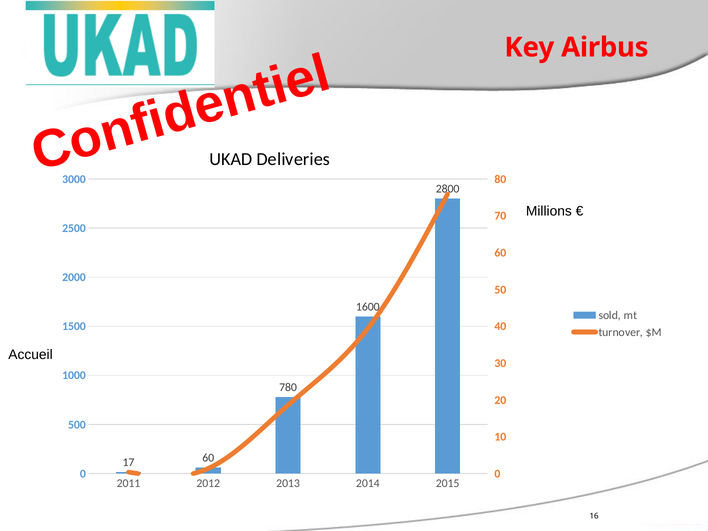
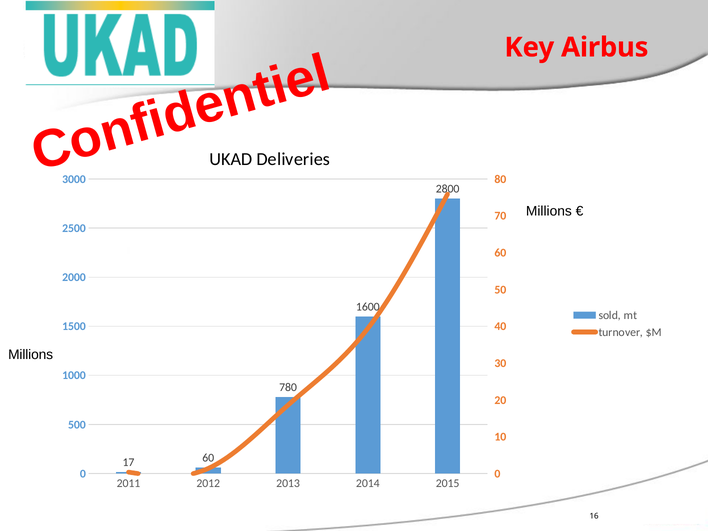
Accueil at (31, 355): Accueil -> Millions
